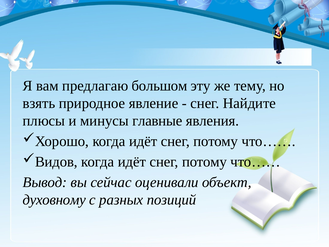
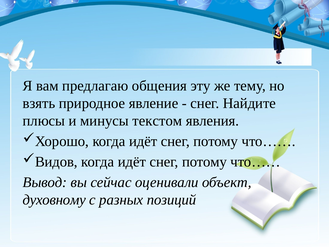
большом: большом -> общения
главные: главные -> текстом
